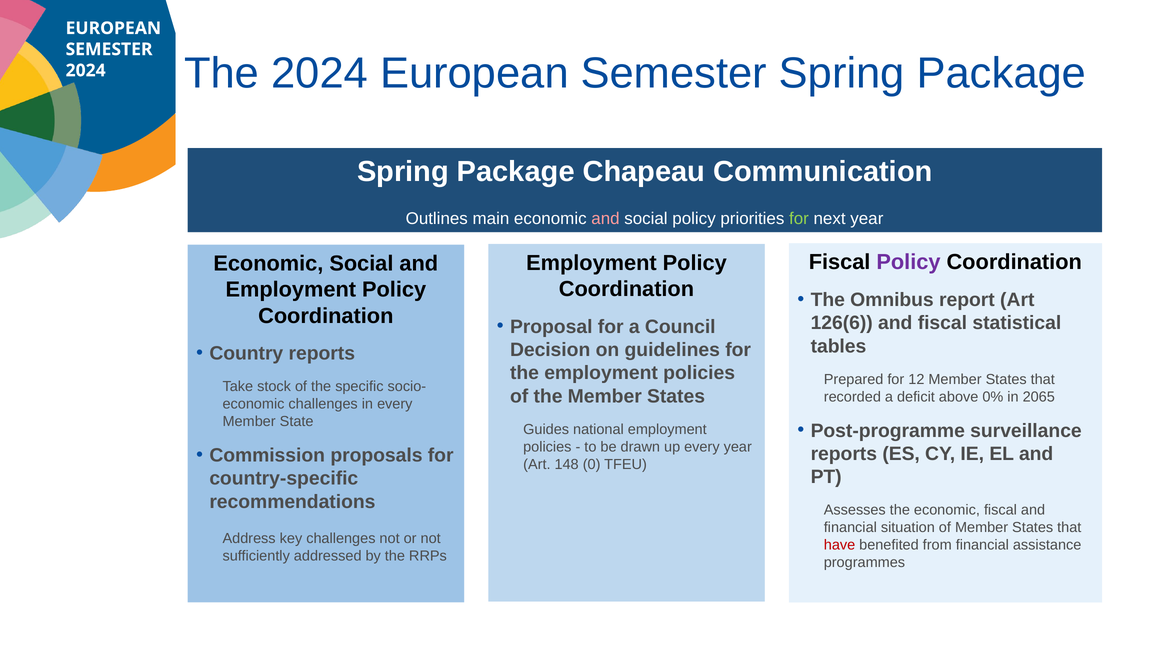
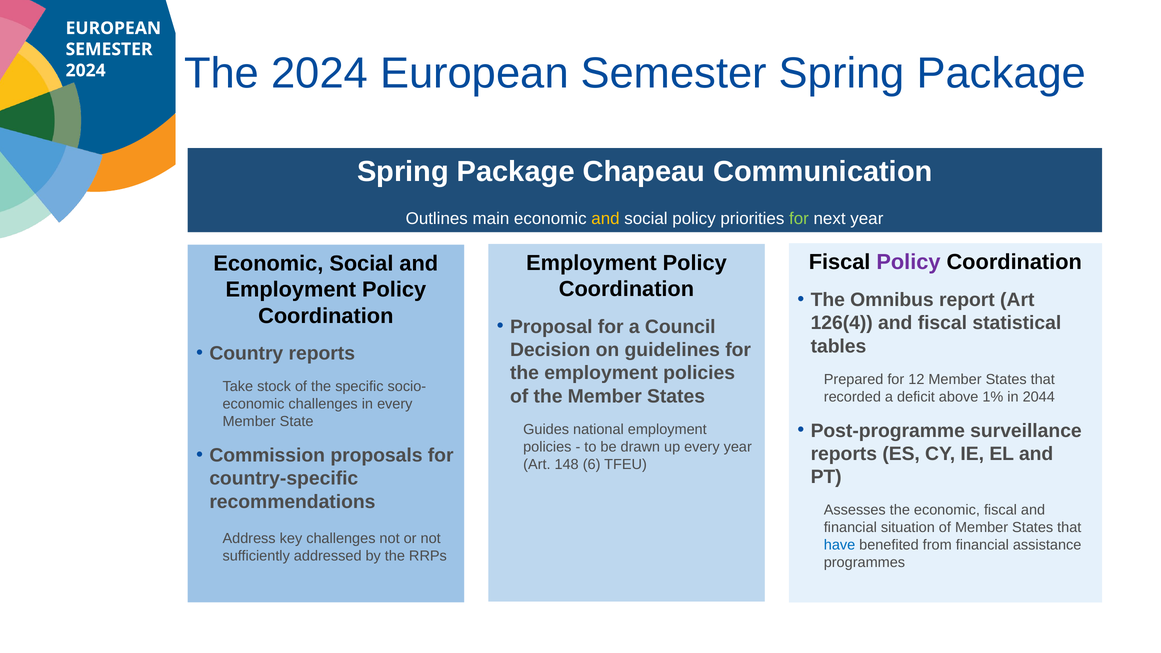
and at (605, 219) colour: pink -> yellow
126(6: 126(6 -> 126(4
0%: 0% -> 1%
2065: 2065 -> 2044
0: 0 -> 6
have colour: red -> blue
